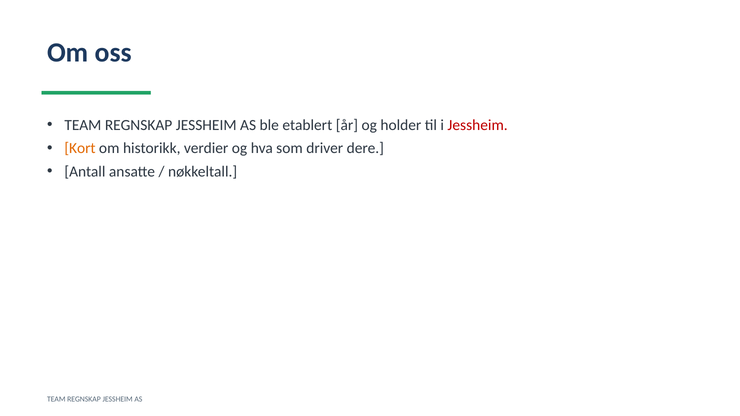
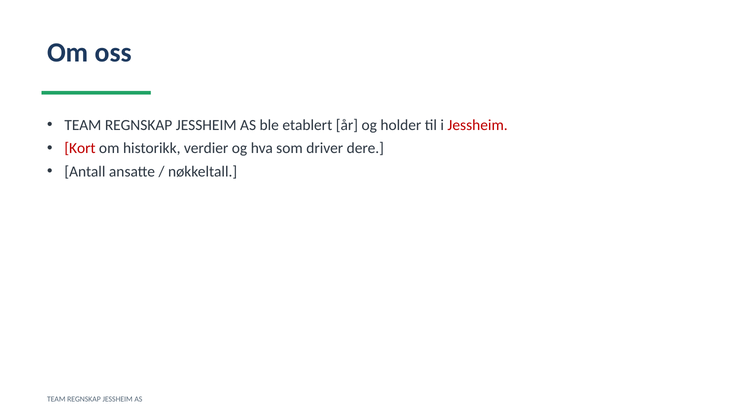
Kort colour: orange -> red
